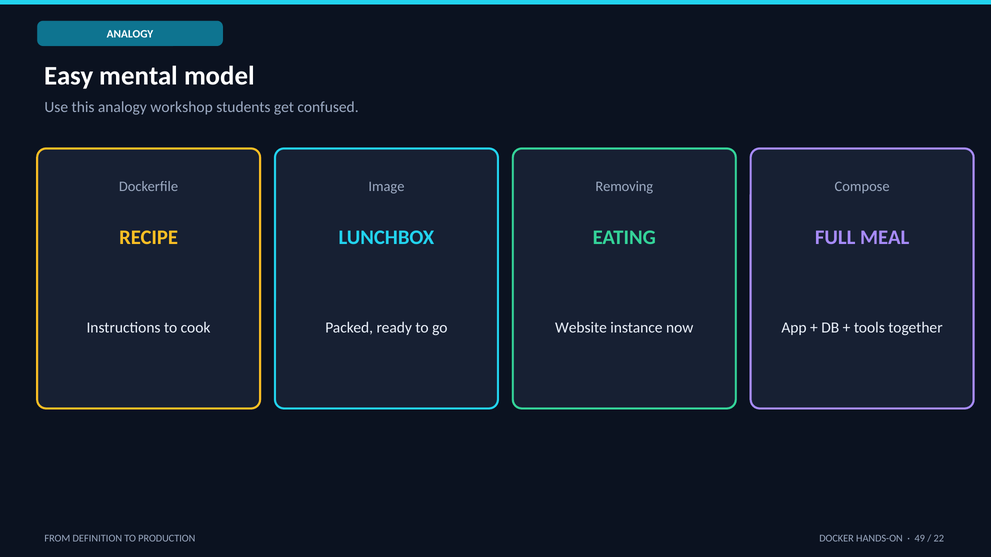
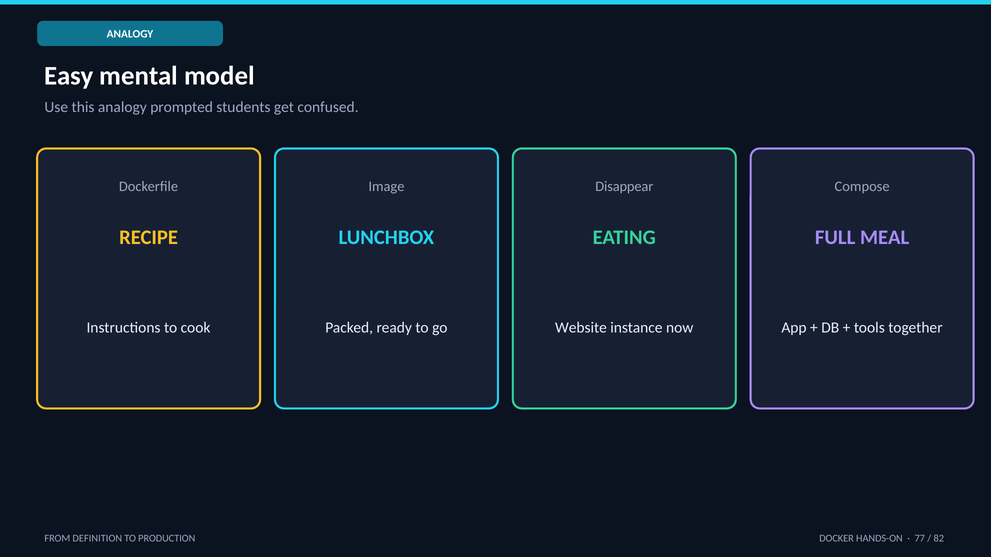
workshop: workshop -> prompted
Removing: Removing -> Disappear
49: 49 -> 77
22: 22 -> 82
